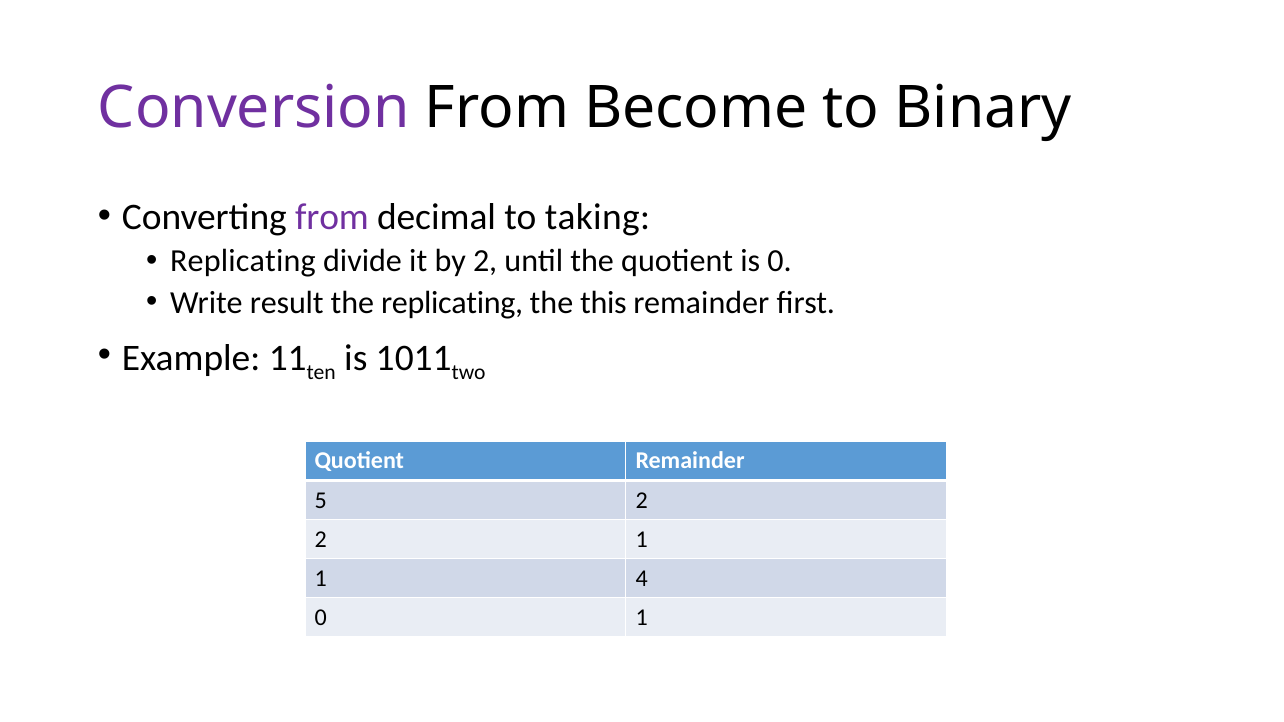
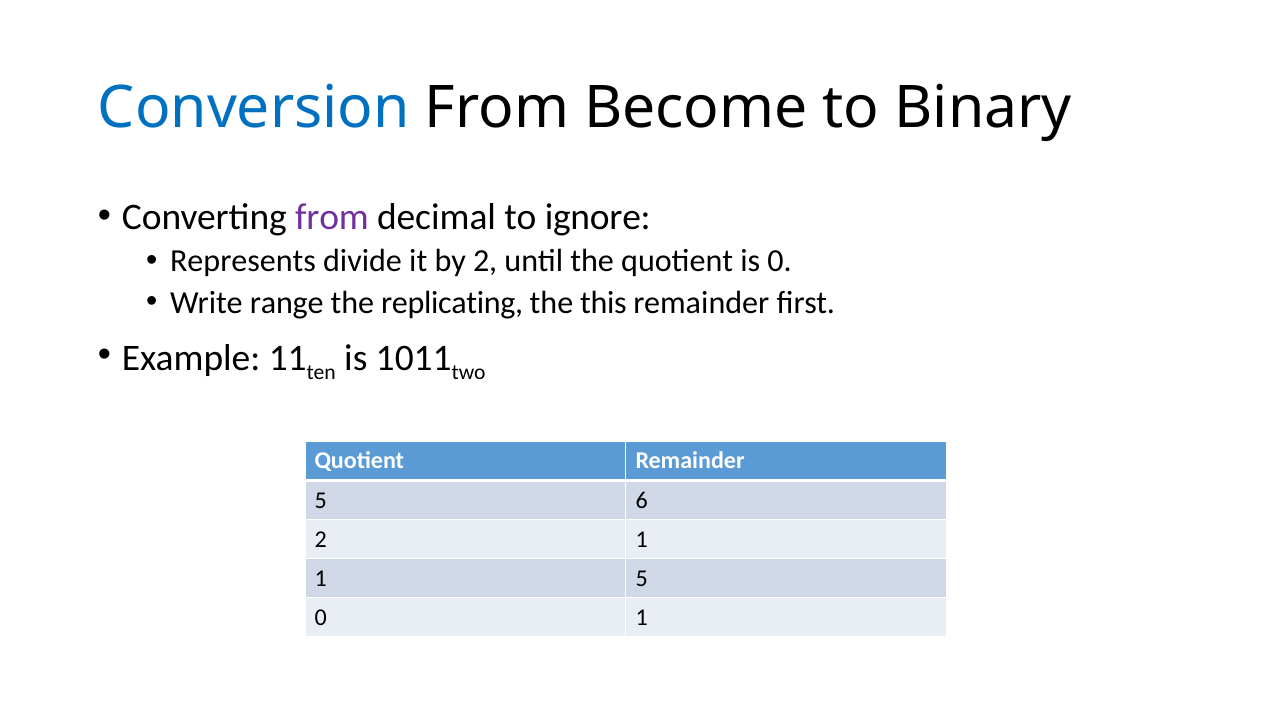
Conversion colour: purple -> blue
taking: taking -> ignore
Replicating at (243, 261): Replicating -> Represents
result: result -> range
5 2: 2 -> 6
1 4: 4 -> 5
